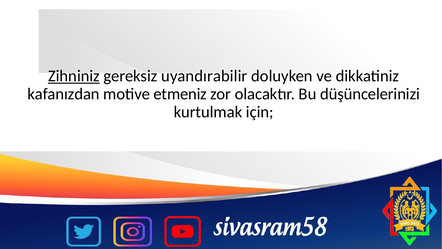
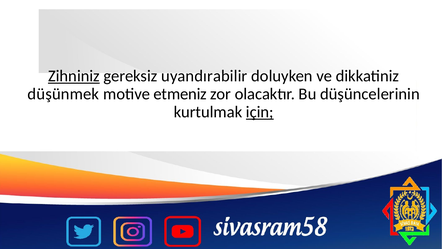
kafanızdan: kafanızdan -> düşünmek
düşüncelerinizi: düşüncelerinizi -> düşüncelerinin
için underline: none -> present
